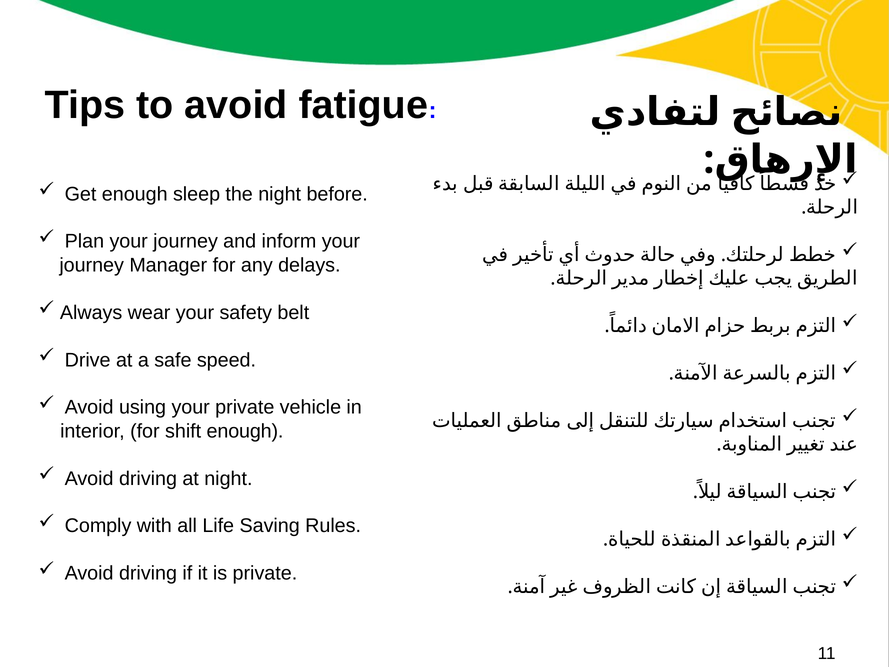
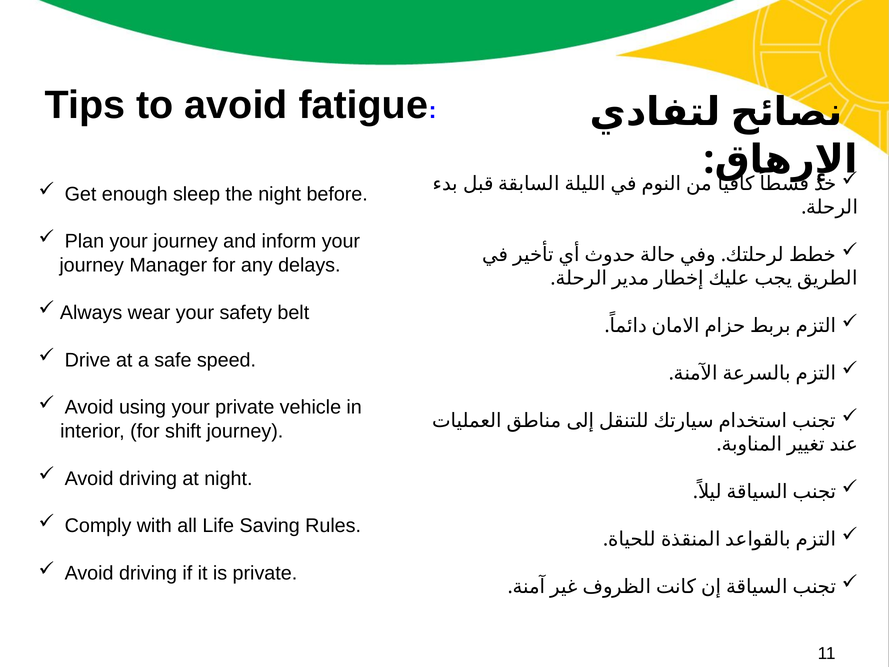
shift enough: enough -> journey
